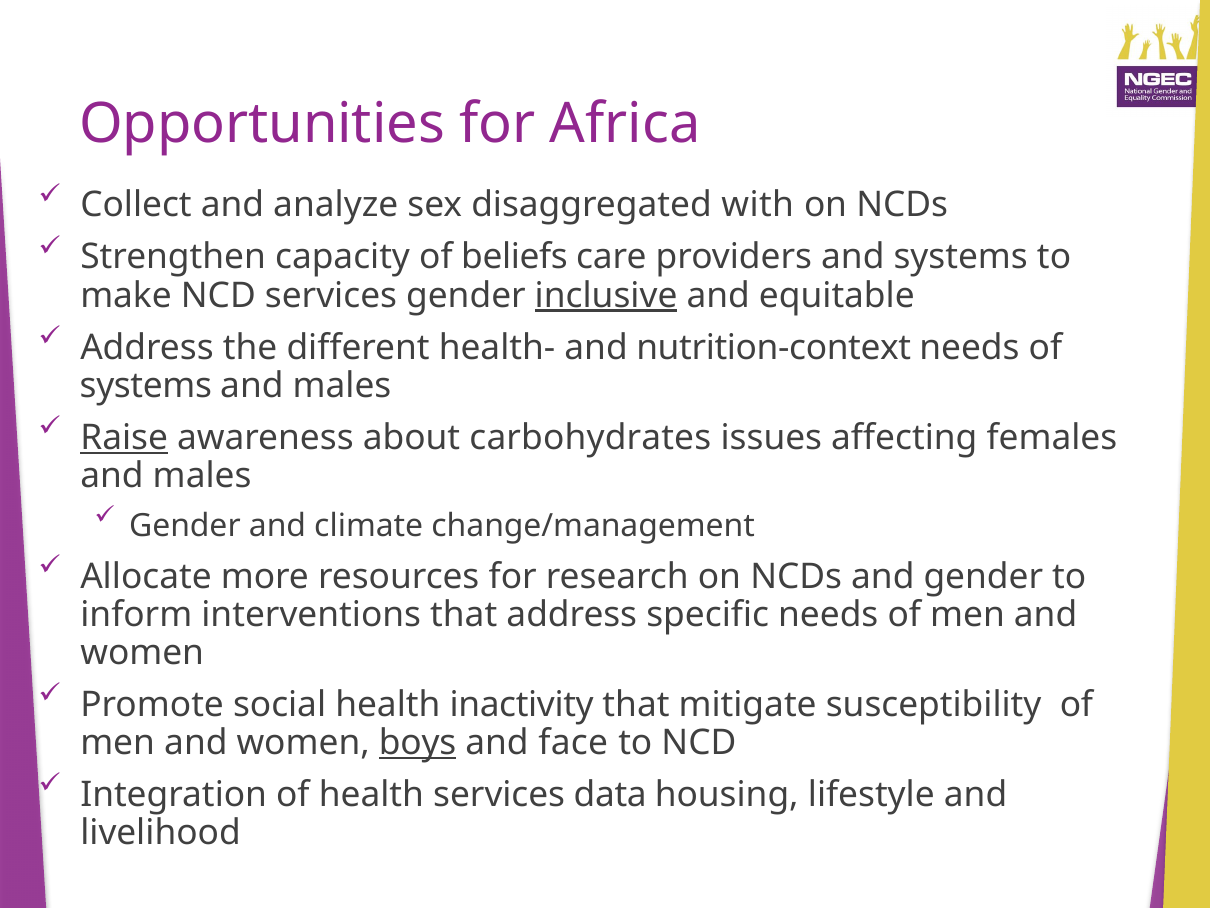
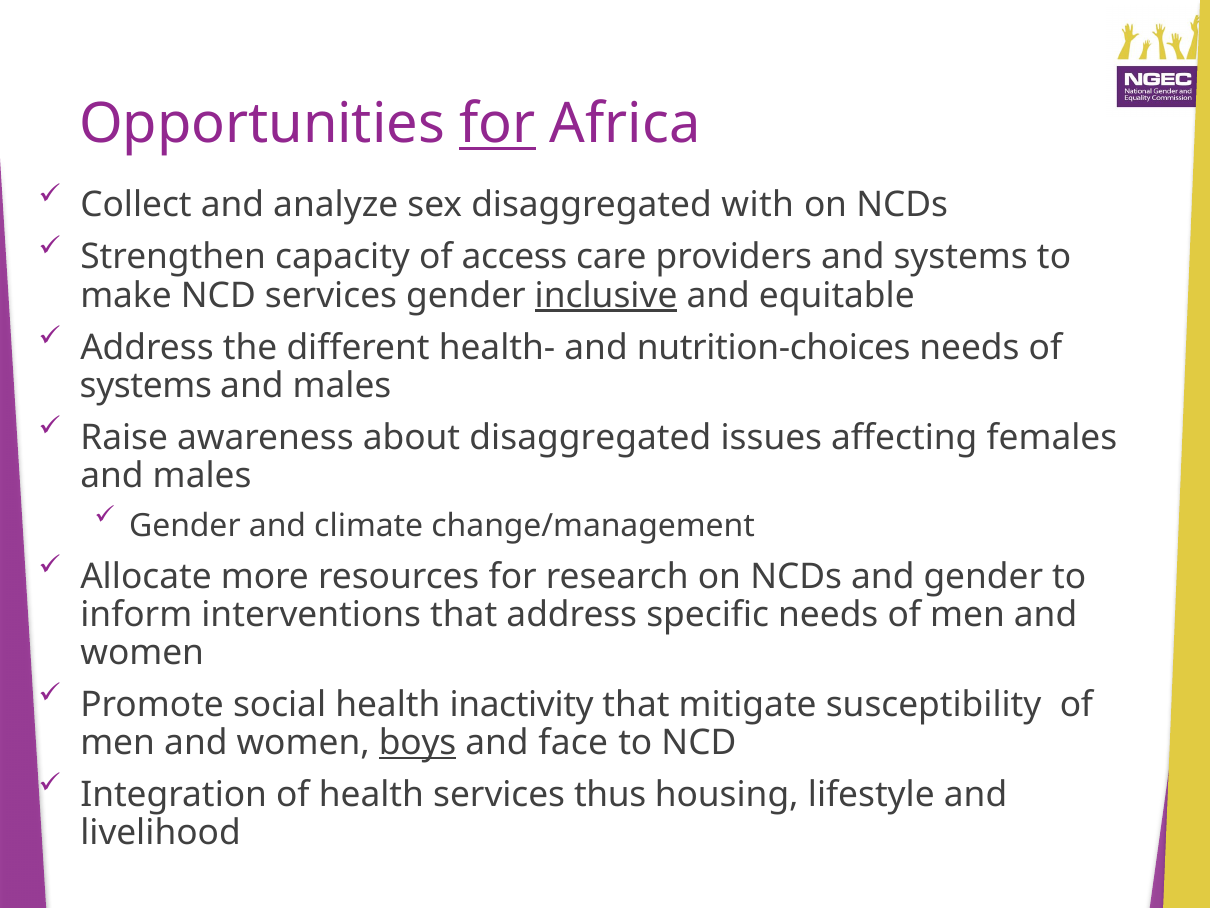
for at (497, 124) underline: none -> present
beliefs: beliefs -> access
nutrition-context: nutrition-context -> nutrition-choices
Raise underline: present -> none
about carbohydrates: carbohydrates -> disaggregated
data: data -> thus
